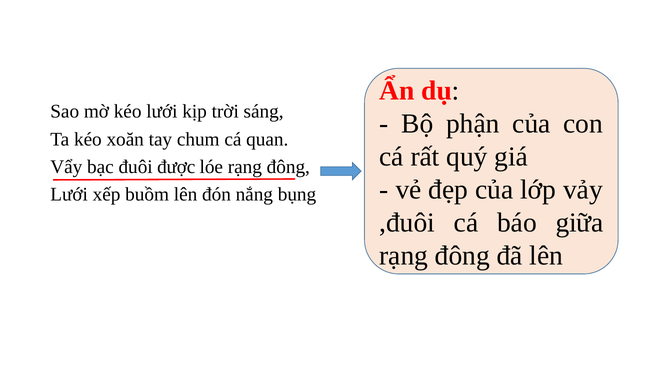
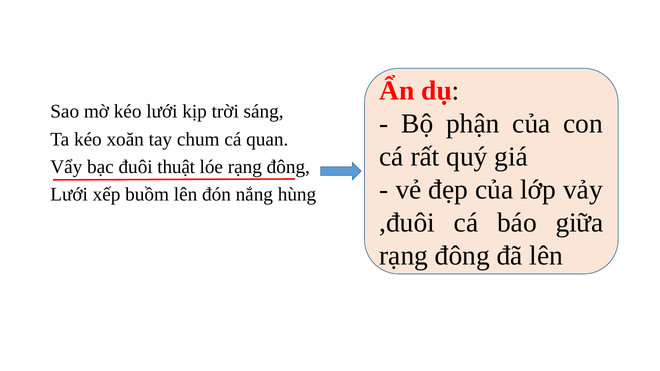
được: được -> thuật
bụng: bụng -> hùng
